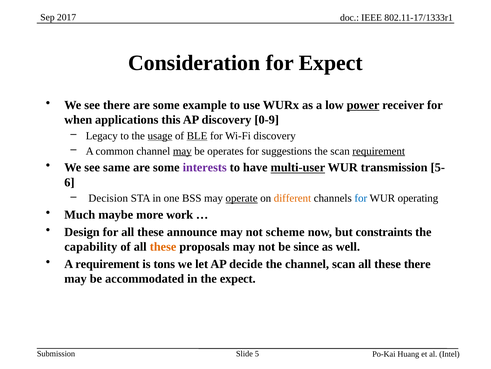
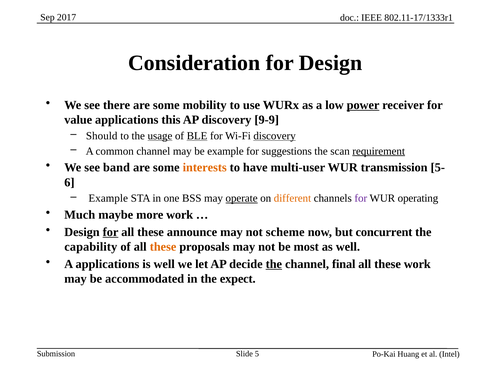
for Expect: Expect -> Design
example: example -> mobility
when: when -> value
0-9: 0-9 -> 9-9
Legacy: Legacy -> Should
discovery at (275, 136) underline: none -> present
may at (182, 151) underline: present -> none
be operates: operates -> example
same: same -> band
interests colour: purple -> orange
multi-user underline: present -> none
Decision at (108, 198): Decision -> Example
for at (361, 198) colour: blue -> purple
for at (111, 232) underline: none -> present
constraints: constraints -> concurrent
since: since -> most
A requirement: requirement -> applications
is tons: tons -> well
the at (274, 264) underline: none -> present
channel scan: scan -> final
these there: there -> work
